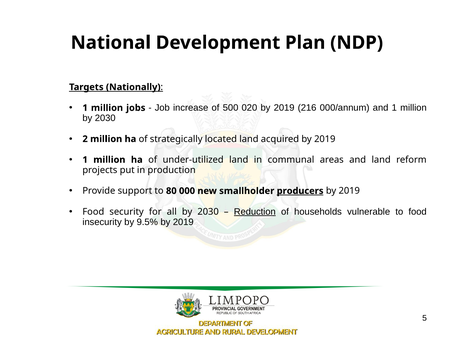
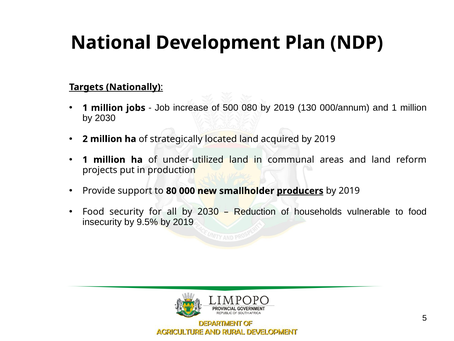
020: 020 -> 080
216: 216 -> 130
Reduction underline: present -> none
